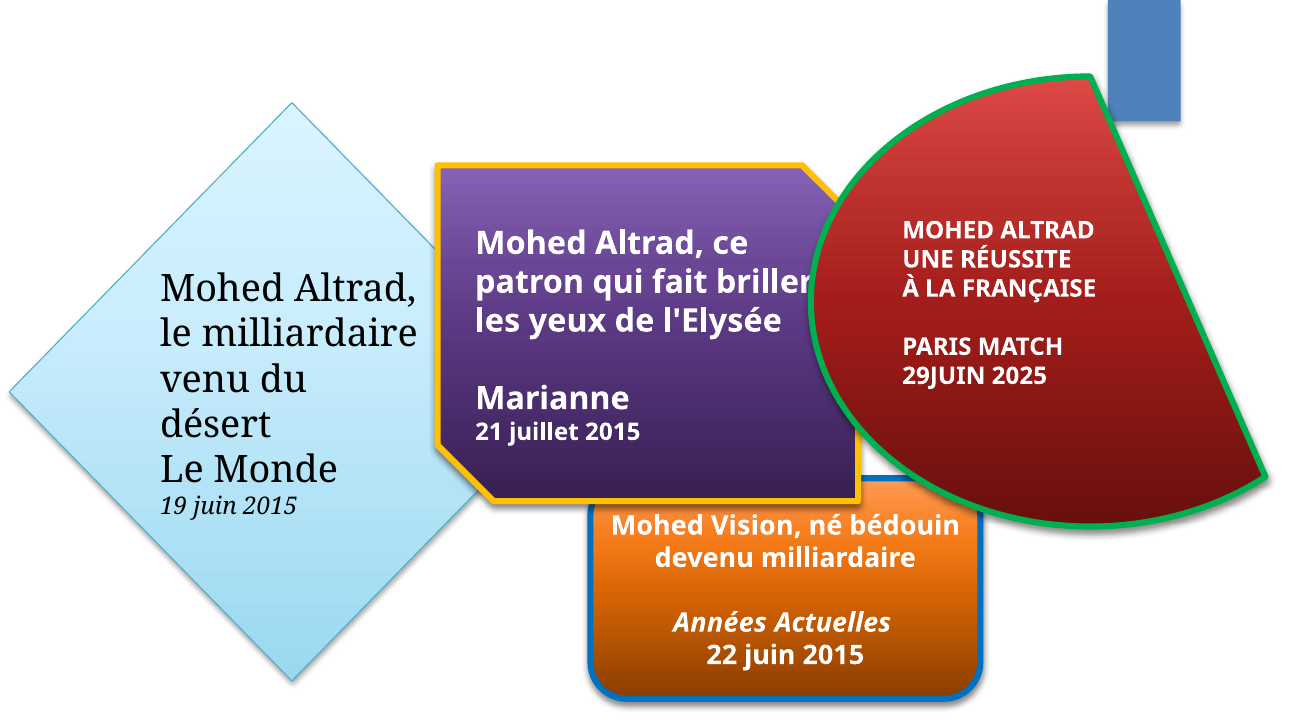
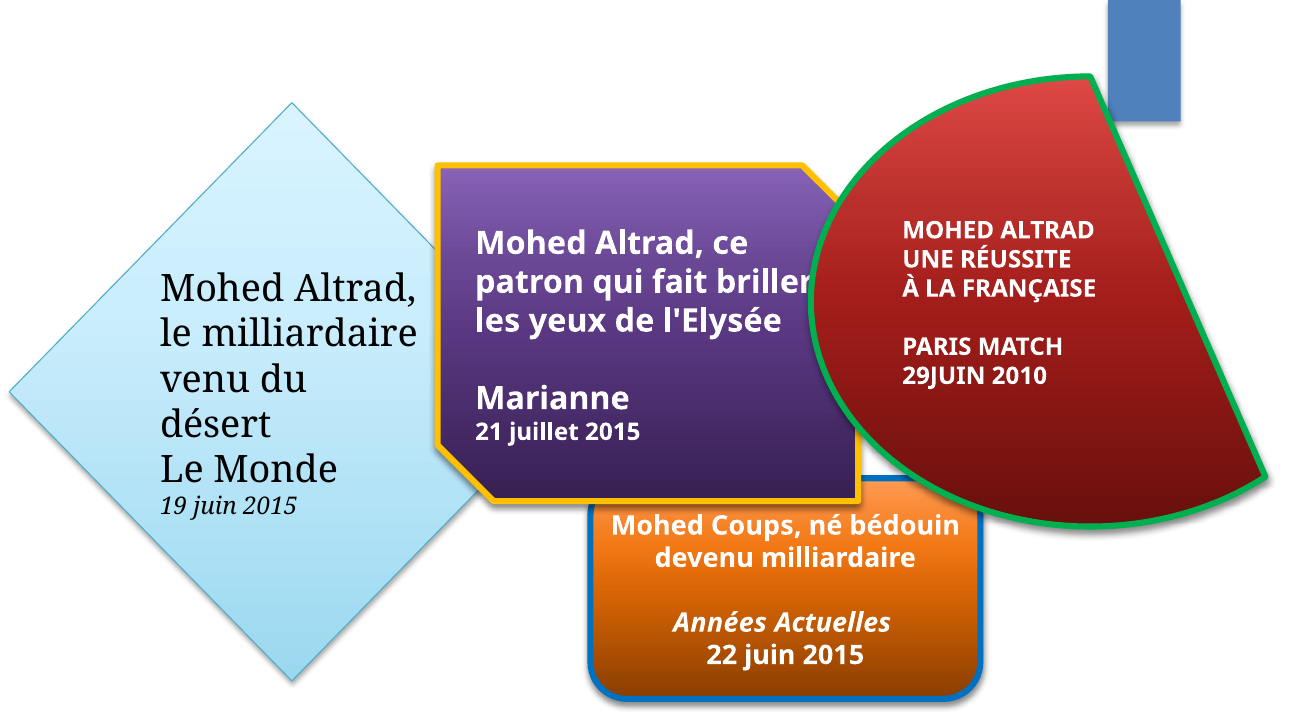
2025: 2025 -> 2010
Vision: Vision -> Coups
